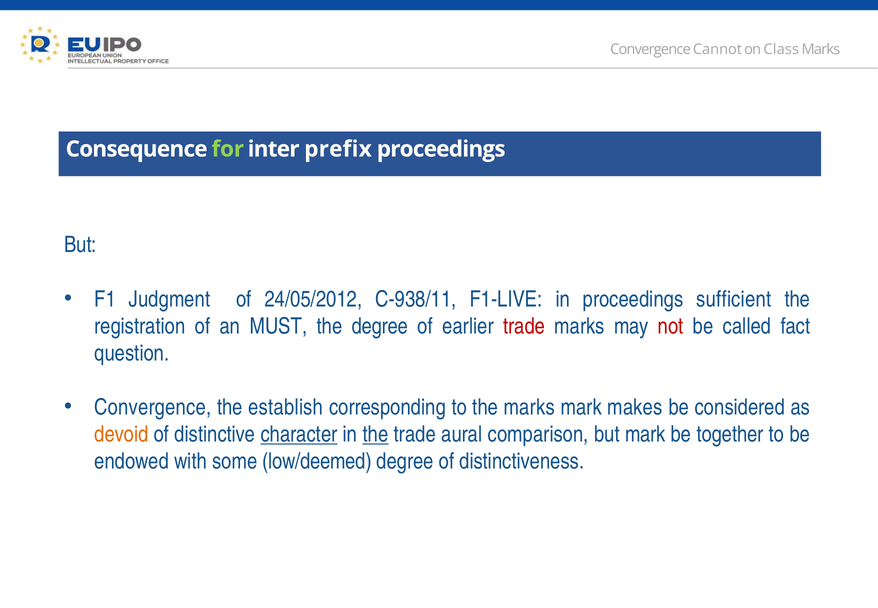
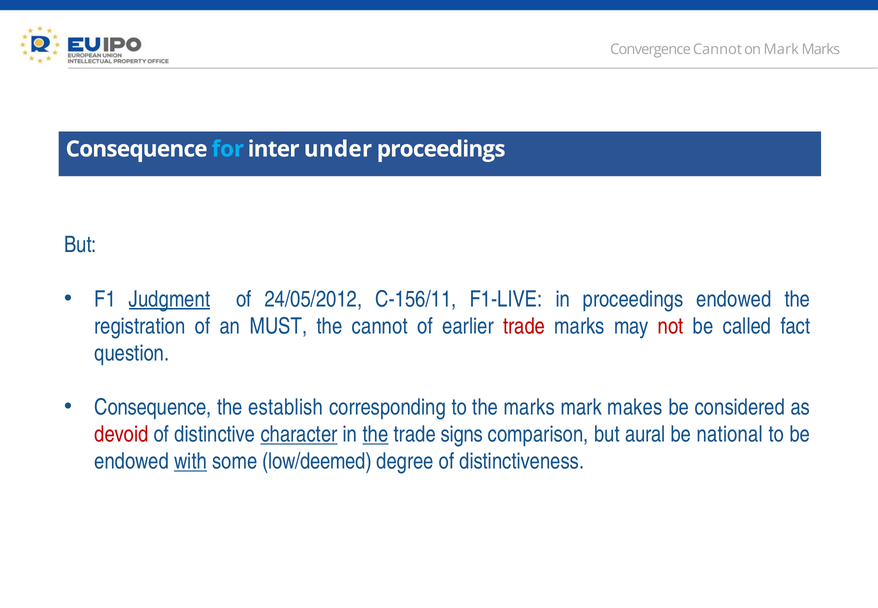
on Class: Class -> Mark
for colour: light green -> light blue
prefix: prefix -> under
Judgment underline: none -> present
C-938/11: C-938/11 -> C-156/11
proceedings sufficient: sufficient -> endowed
the degree: degree -> cannot
Convergence at (153, 407): Convergence -> Consequence
devoid colour: orange -> red
aural: aural -> signs
but mark: mark -> aural
together: together -> national
with underline: none -> present
